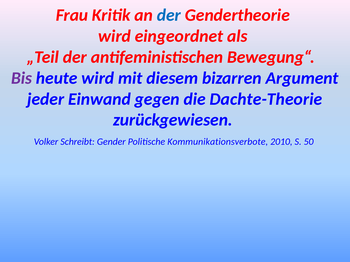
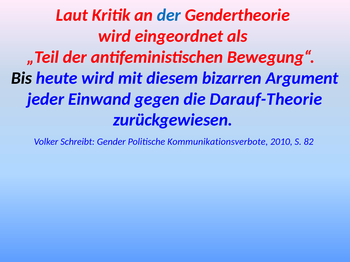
Frau: Frau -> Laut
Bis colour: purple -> black
Dachte-Theorie: Dachte-Theorie -> Darauf-Theorie
50: 50 -> 82
